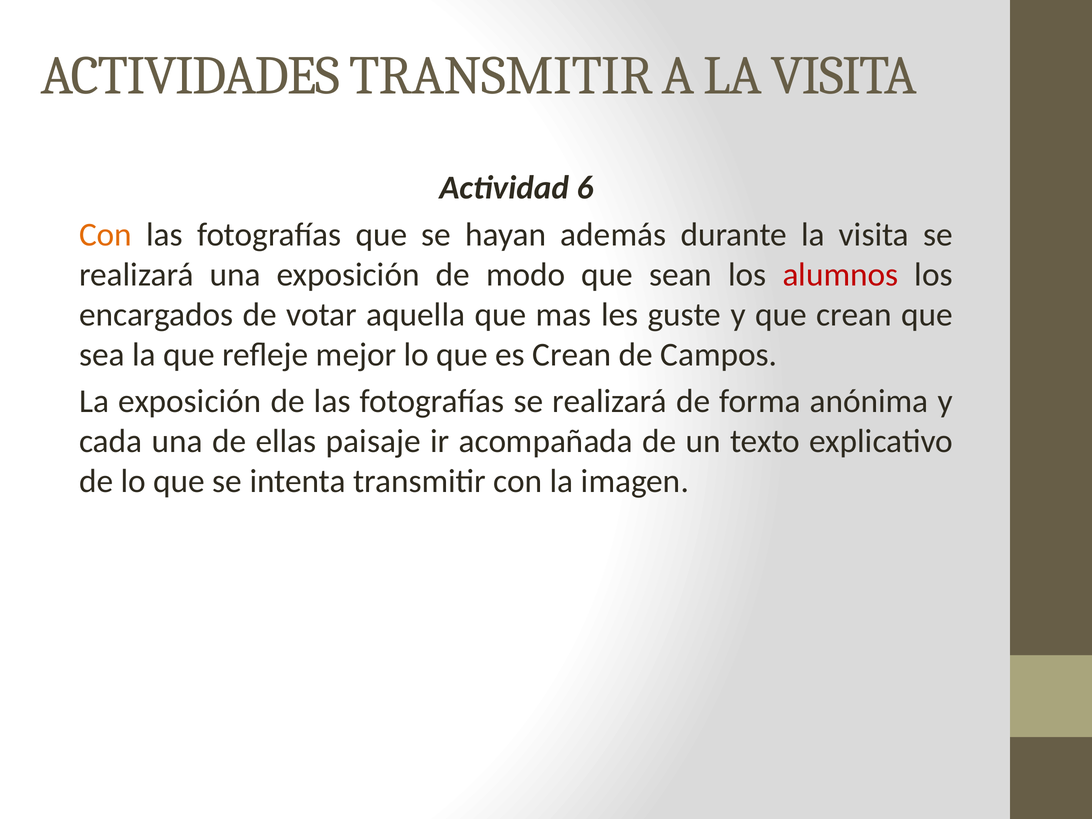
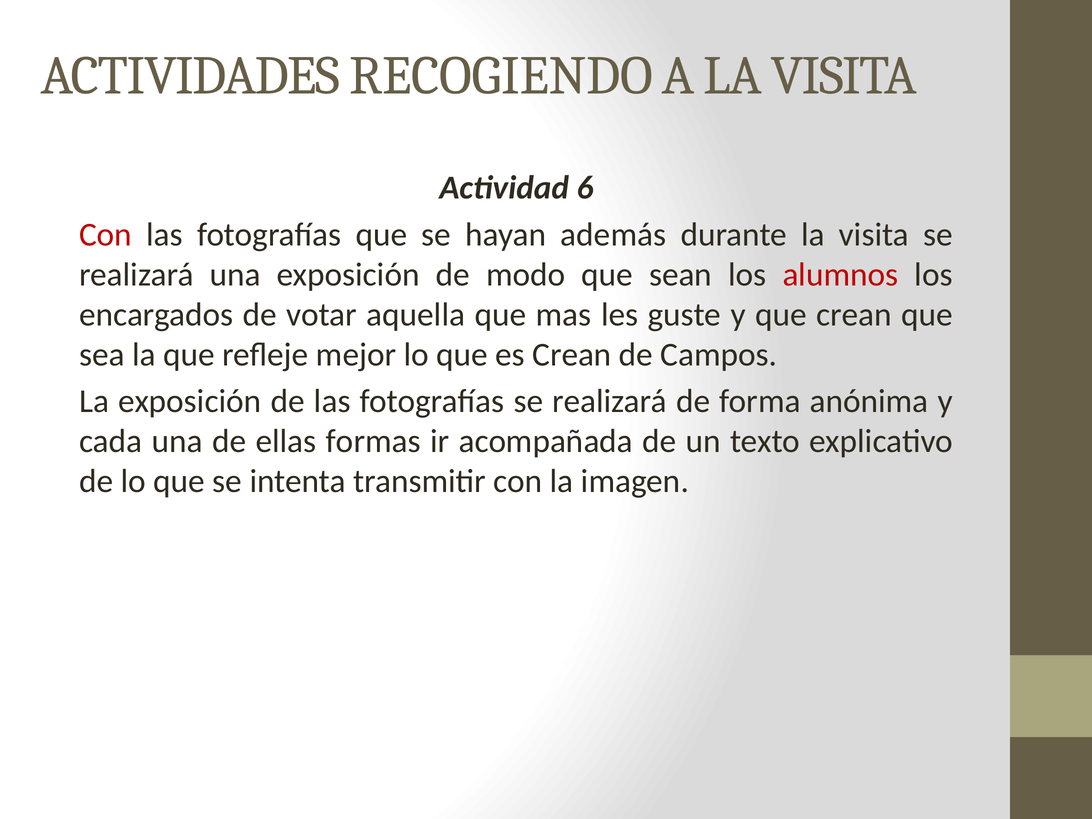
ACTIVIDADES TRANSMITIR: TRANSMITIR -> RECOGIENDO
Con at (106, 235) colour: orange -> red
paisaje: paisaje -> formas
